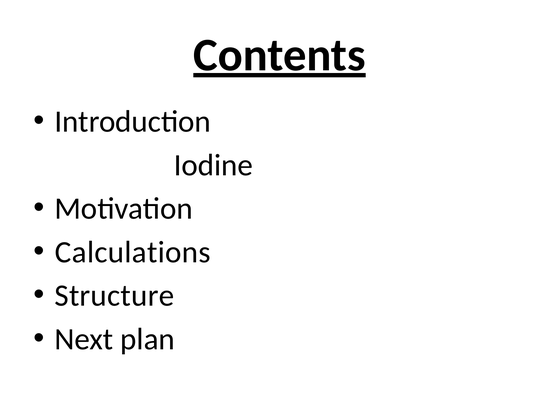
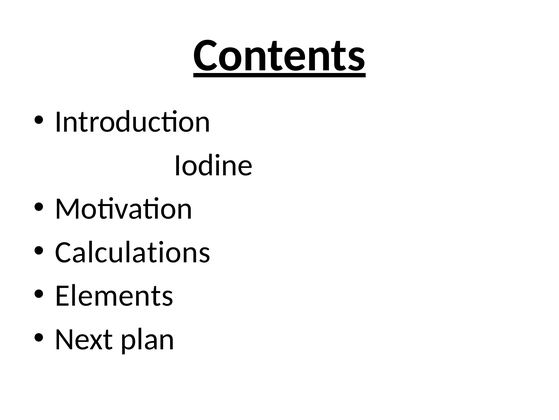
Structure: Structure -> Elements
